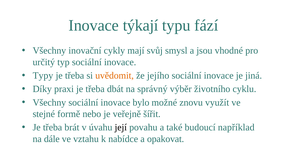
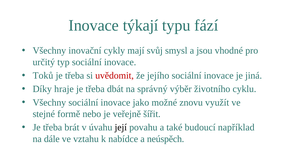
Typy: Typy -> Toků
uvědomit colour: orange -> red
praxi: praxi -> hraje
bylo: bylo -> jako
opakovat: opakovat -> neúspěch
